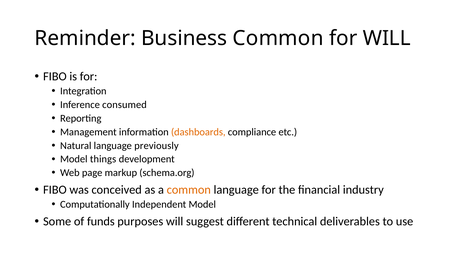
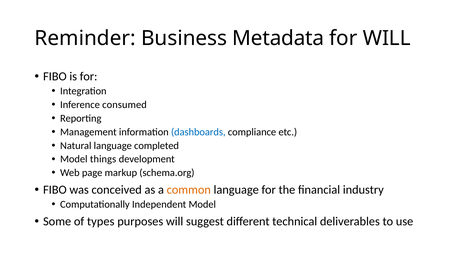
Business Common: Common -> Metadata
dashboards colour: orange -> blue
previously: previously -> completed
funds: funds -> types
